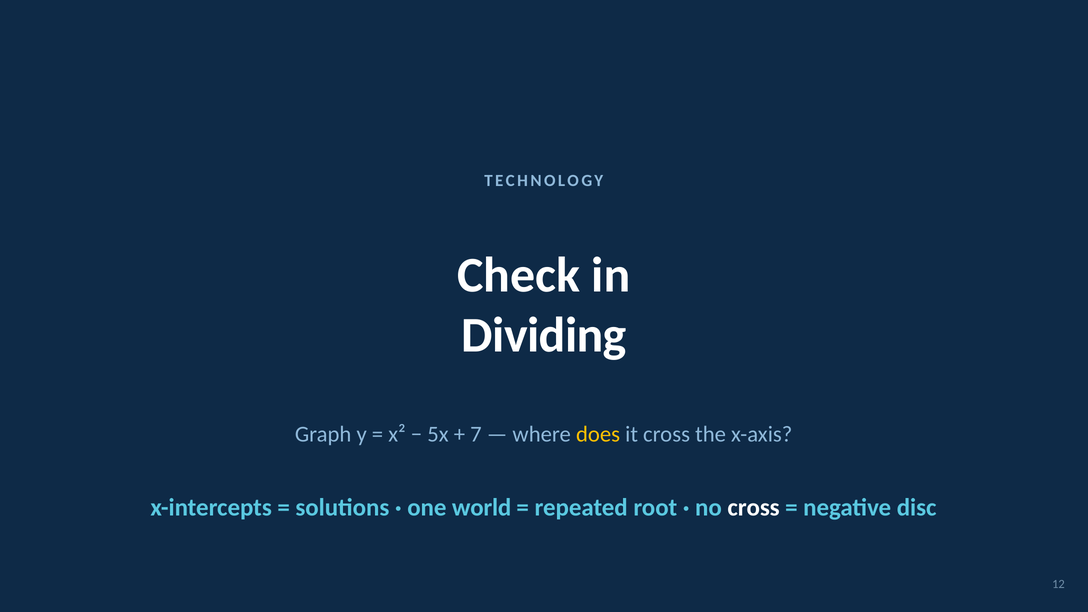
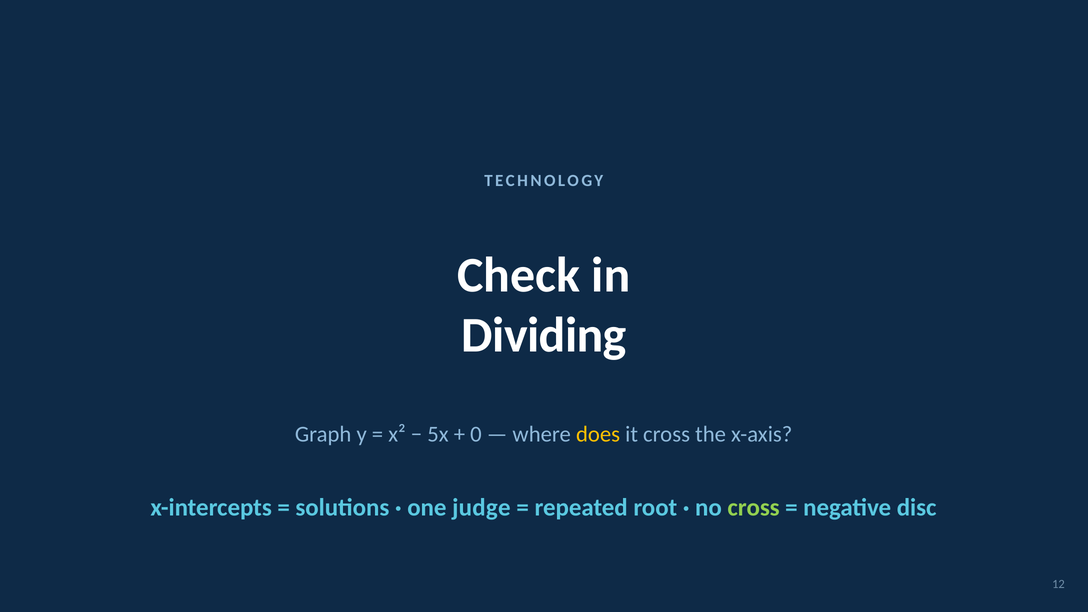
7: 7 -> 0
world: world -> judge
cross at (754, 508) colour: white -> light green
